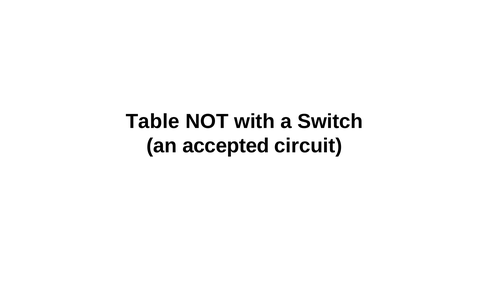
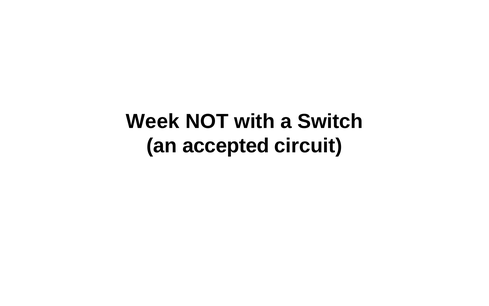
Table: Table -> Week
